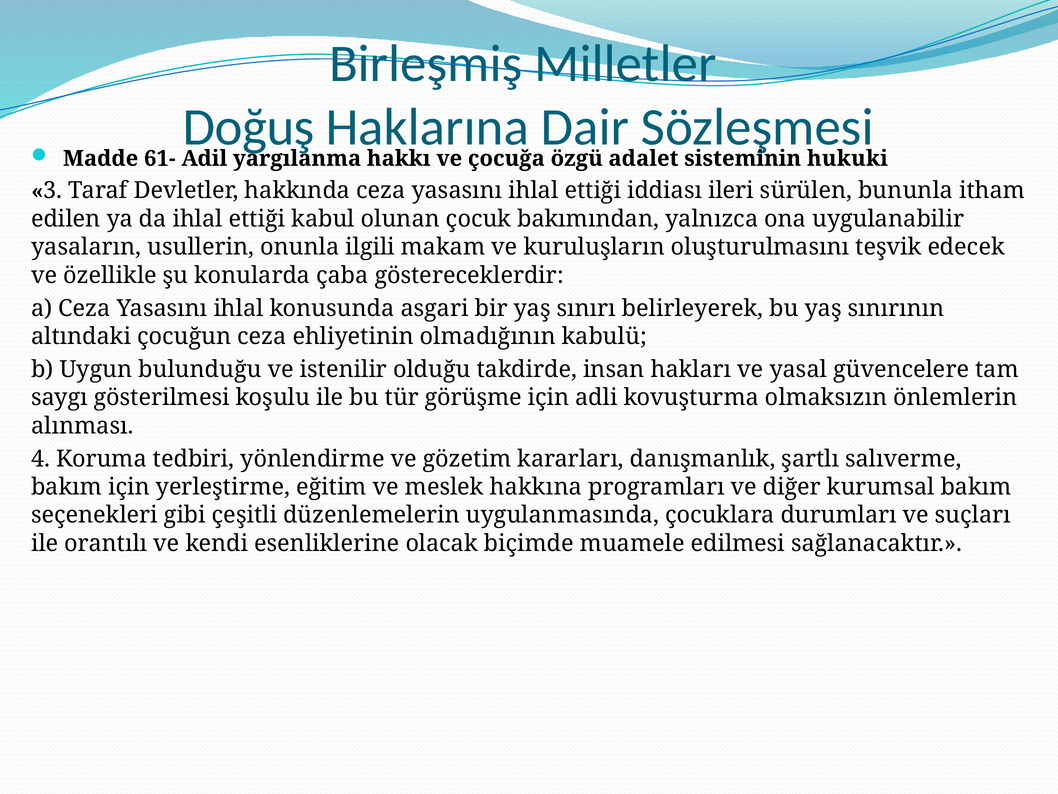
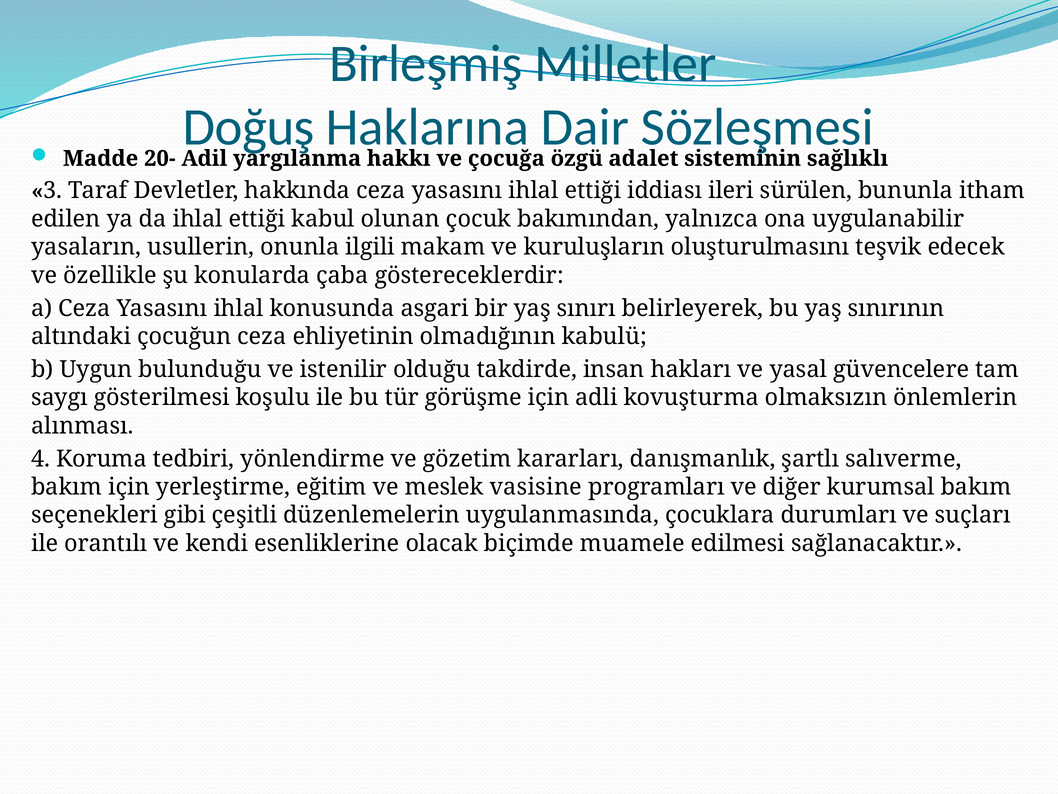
61-: 61- -> 20-
hukuki: hukuki -> sağlıklı
hakkına: hakkına -> vasisine
